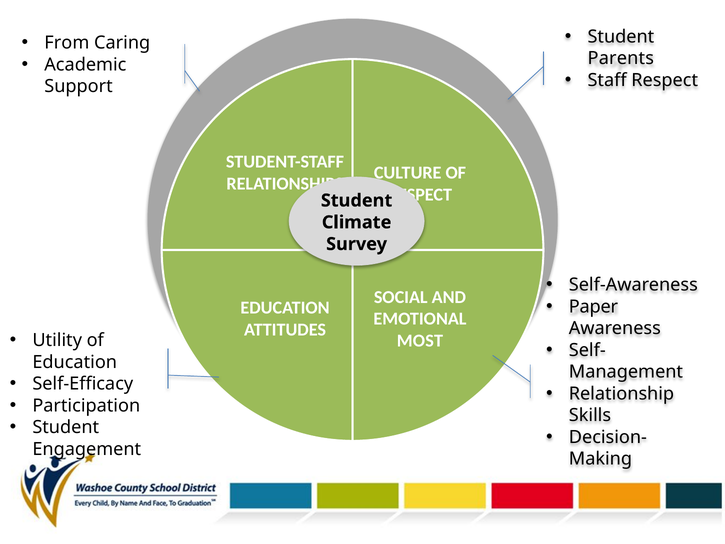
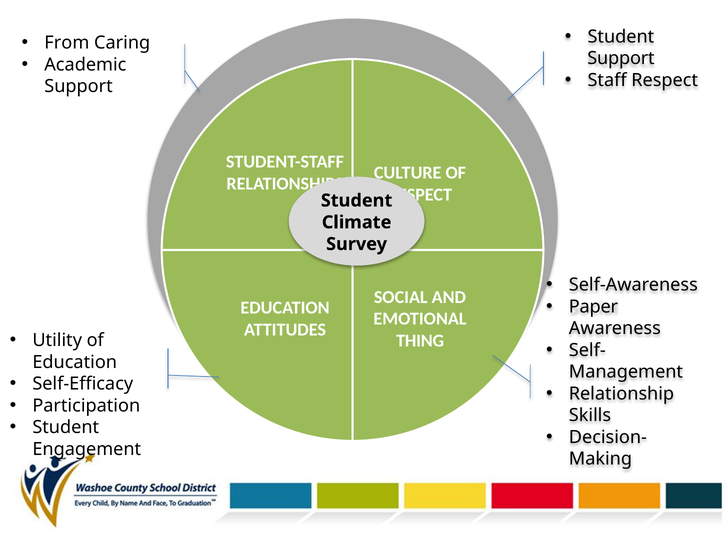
Parents at (621, 58): Parents -> Support
MOST: MOST -> THING
